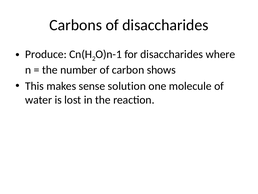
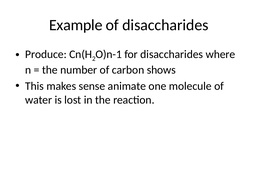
Carbons: Carbons -> Example
solution: solution -> animate
